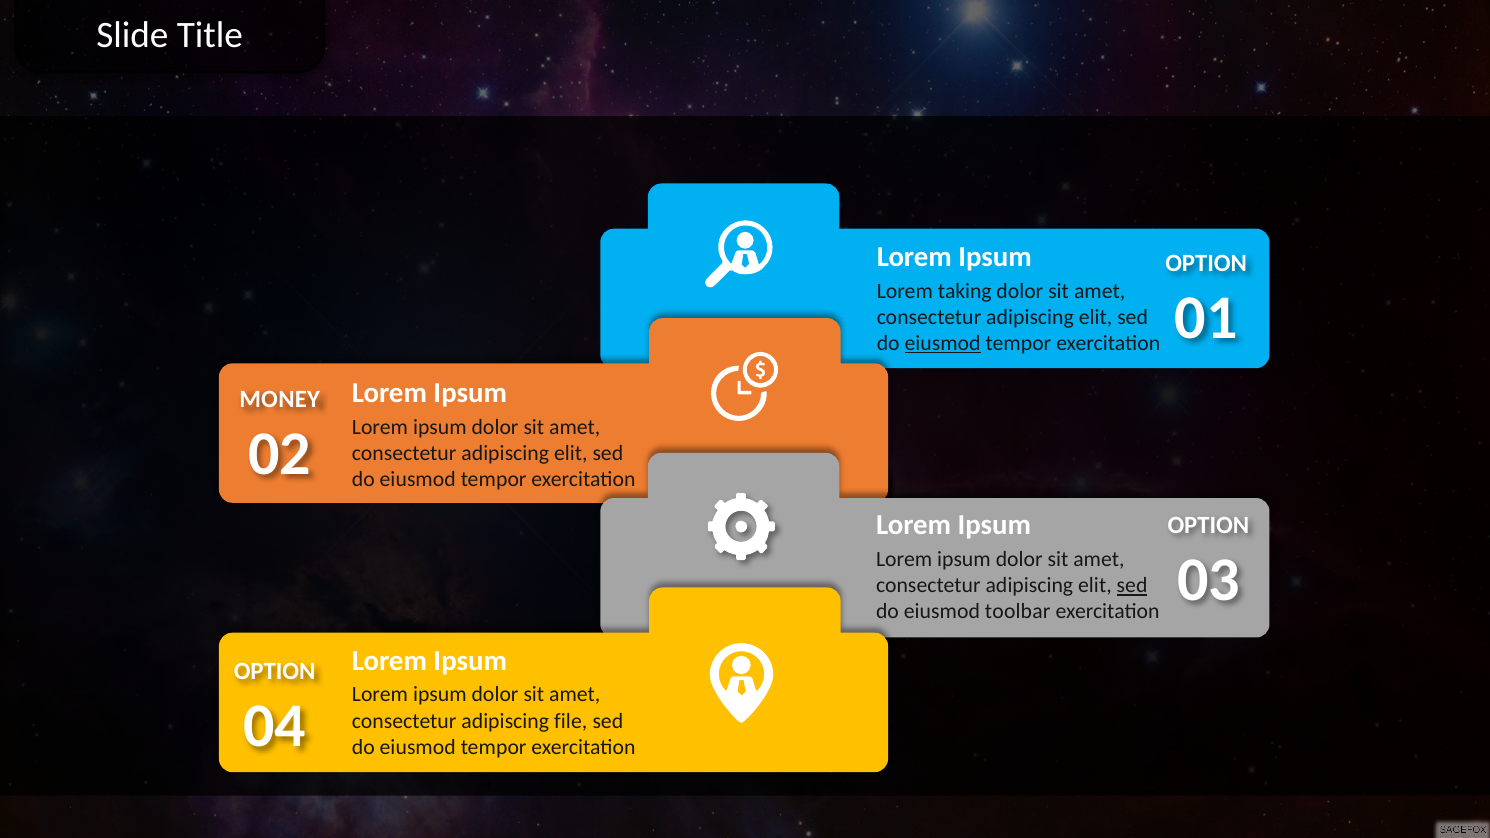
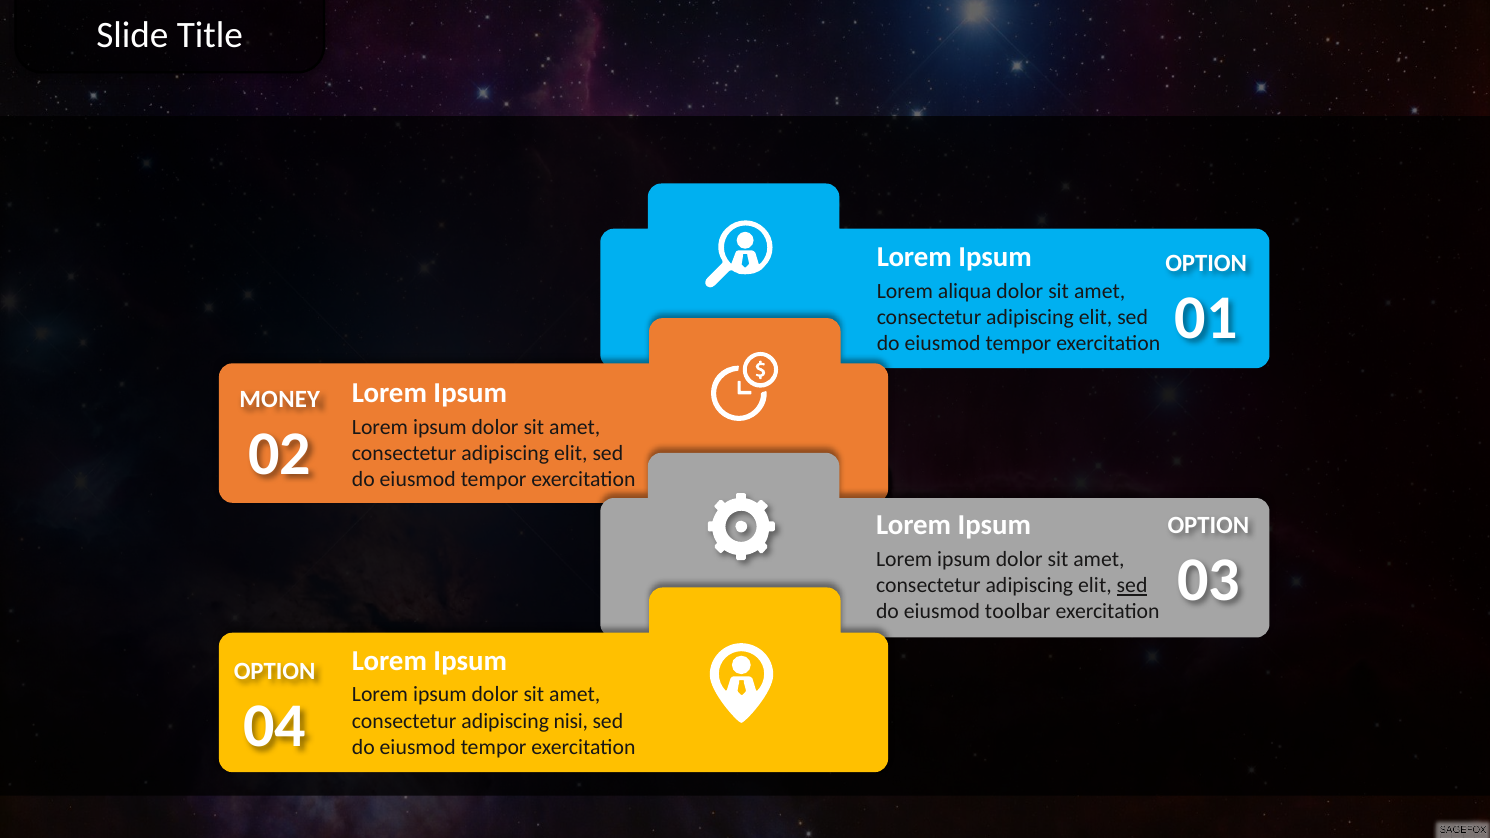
taking: taking -> aliqua
eiusmod at (943, 343) underline: present -> none
file: file -> nisi
